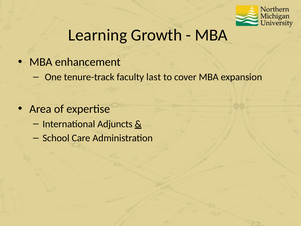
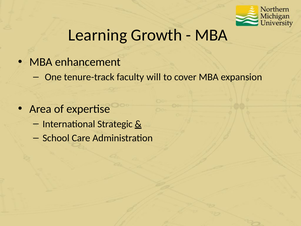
last: last -> will
Adjuncts: Adjuncts -> Strategic
